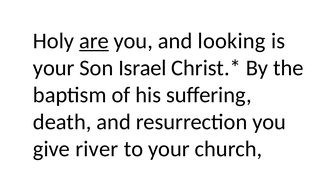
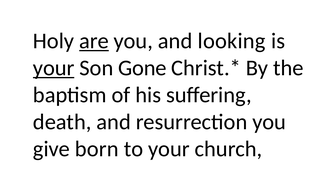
your at (54, 68) underline: none -> present
Israel: Israel -> Gone
river: river -> born
